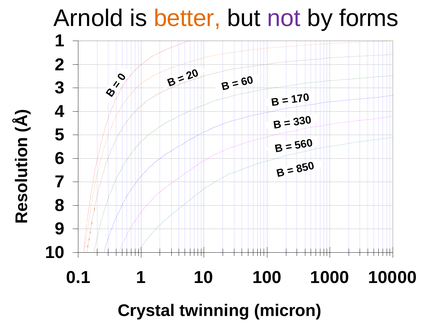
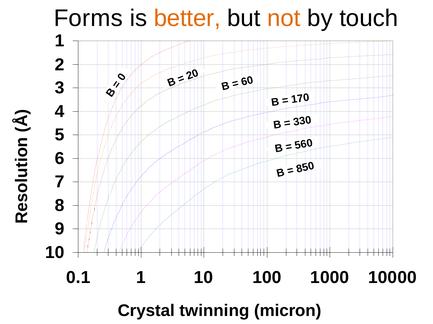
Arnold: Arnold -> Forms
not colour: purple -> orange
forms: forms -> touch
